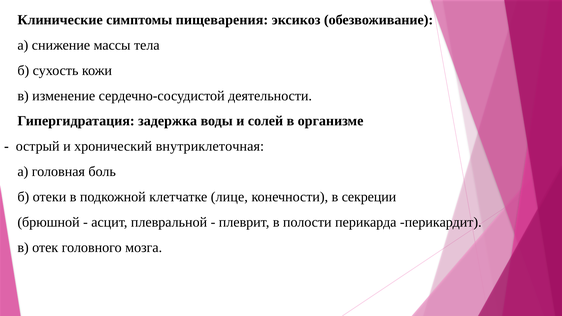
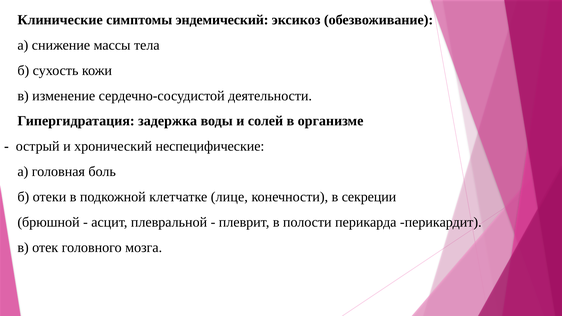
пищеварения: пищеварения -> эндемический
внутриклеточная: внутриклеточная -> неспецифические
